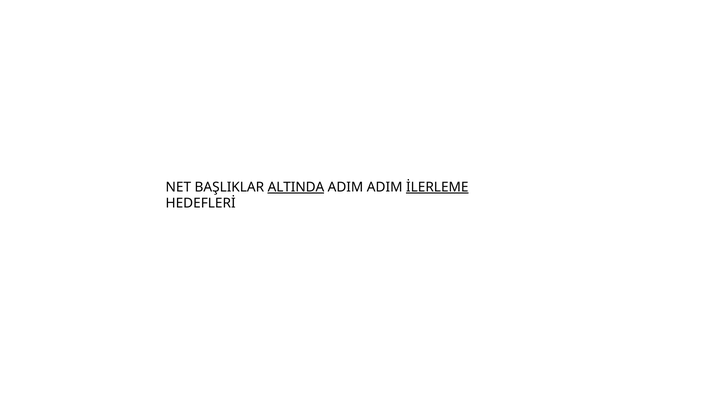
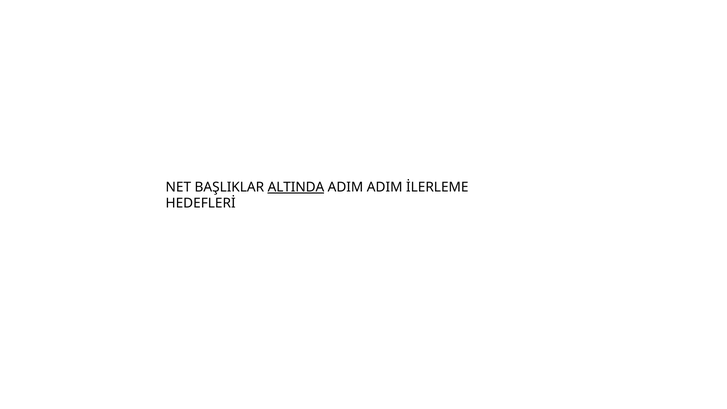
İLERLEME underline: present -> none
